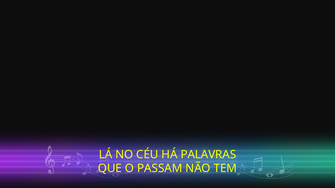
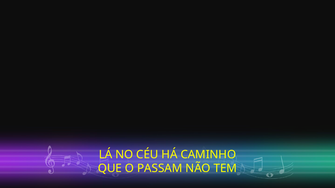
PALAVRAS: PALAVRAS -> CAMINHO
